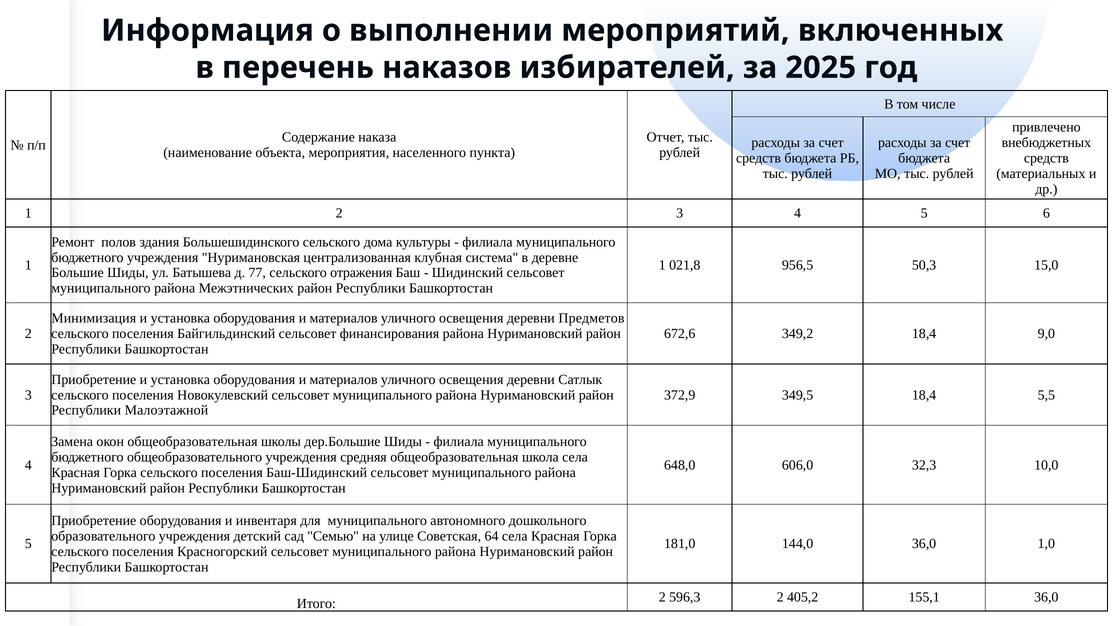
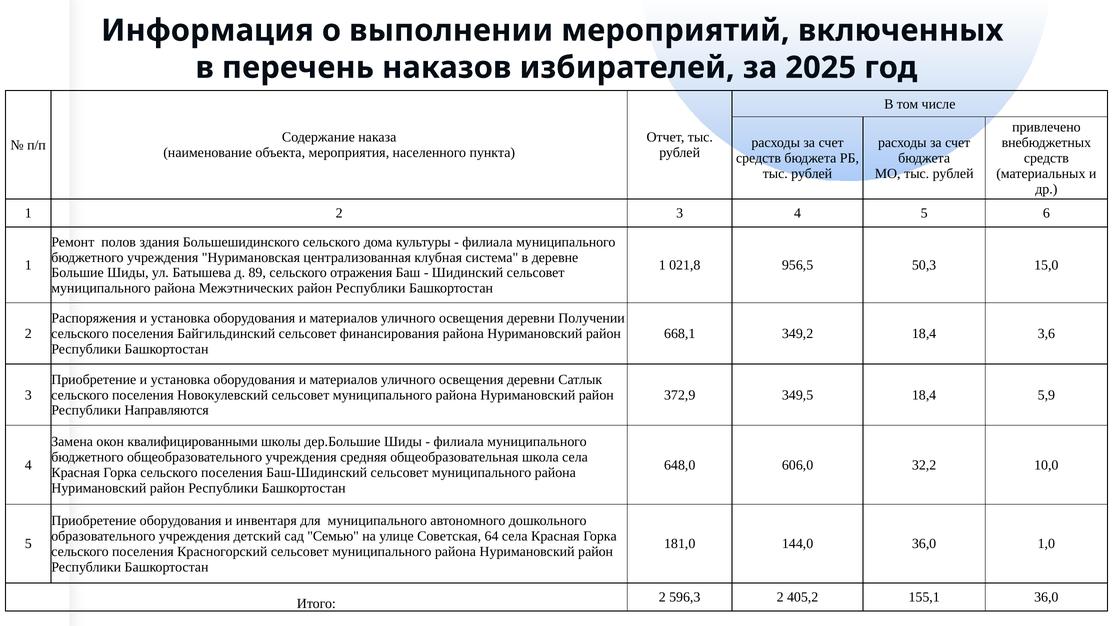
77: 77 -> 89
Минимизация: Минимизация -> Распоряжения
Предметов: Предметов -> Получении
672,6: 672,6 -> 668,1
9,0: 9,0 -> 3,6
5,5: 5,5 -> 5,9
Малоэтажной: Малоэтажной -> Направляются
окон общеобразовательная: общеобразовательная -> квалифицированными
32,3: 32,3 -> 32,2
